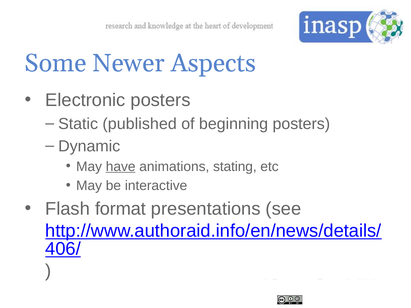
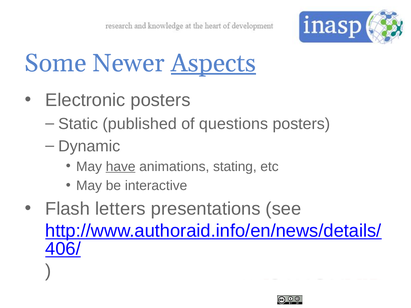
Aspects underline: none -> present
beginning: beginning -> questions
format: format -> letters
